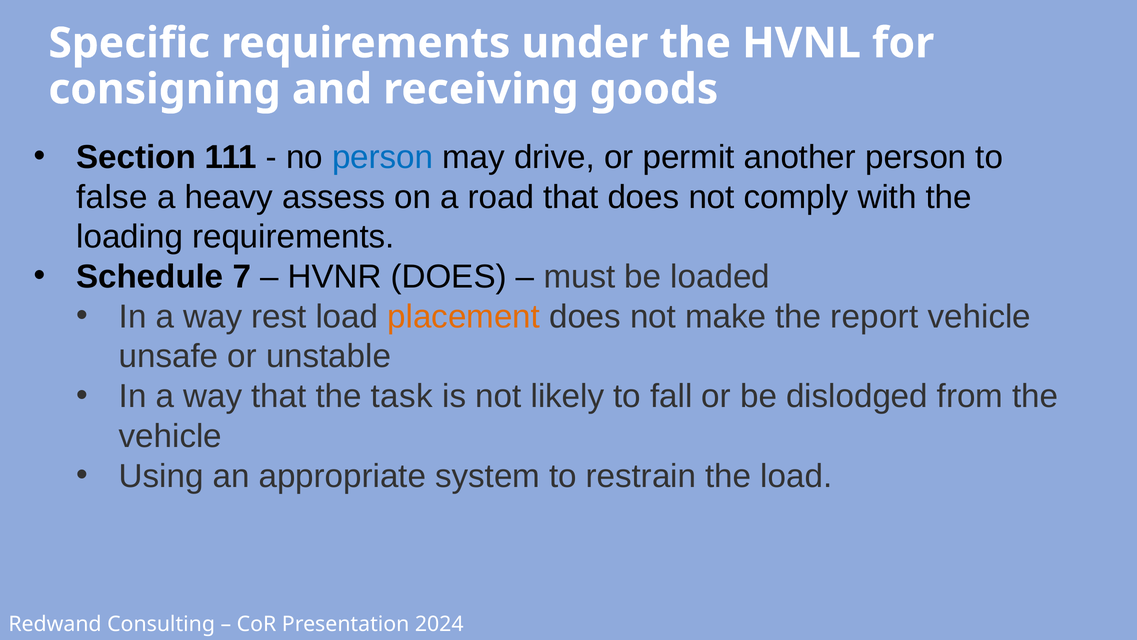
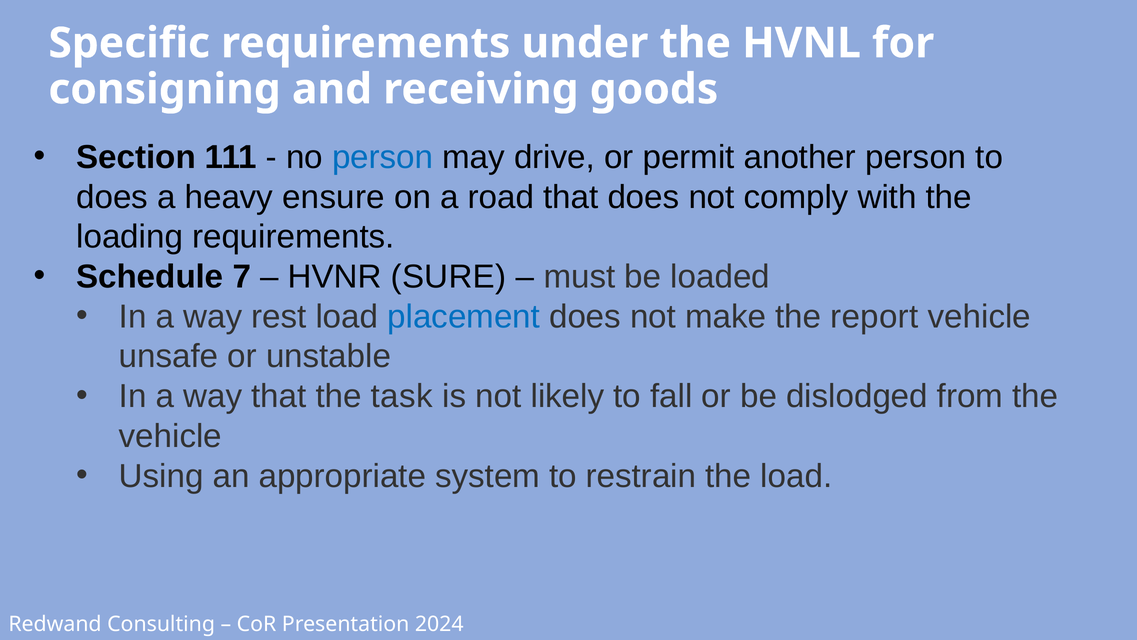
false at (112, 197): false -> does
assess: assess -> ensure
HVNR DOES: DOES -> SURE
placement colour: orange -> blue
